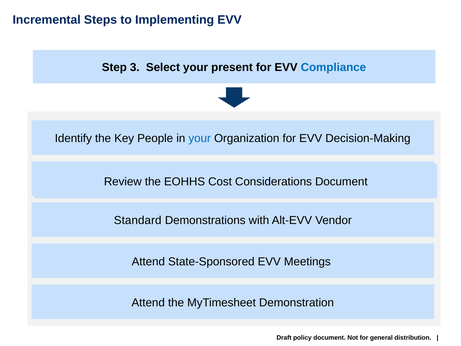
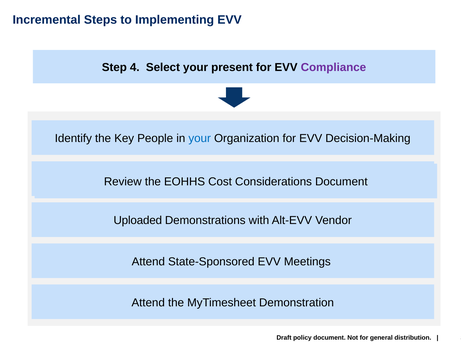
3: 3 -> 4
Compliance colour: blue -> purple
Standard: Standard -> Uploaded
